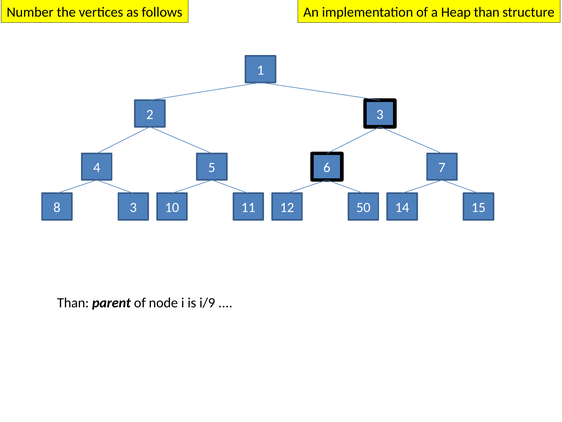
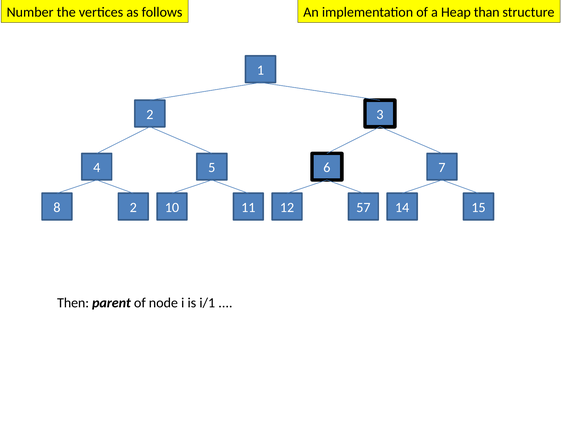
8 3: 3 -> 2
50: 50 -> 57
Than at (73, 303): Than -> Then
i/9: i/9 -> i/1
